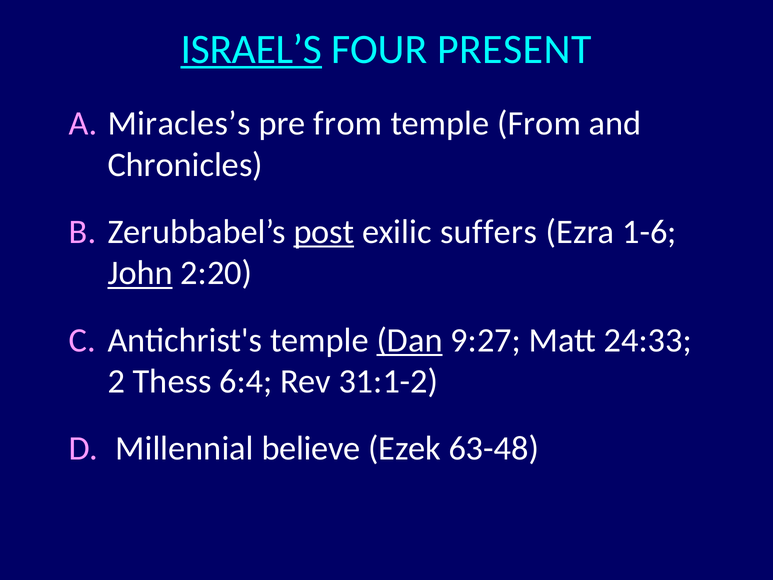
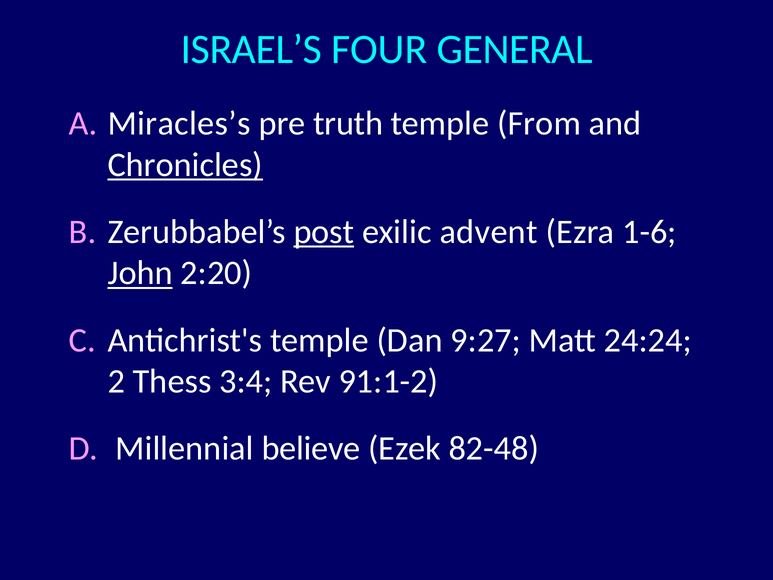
ISRAEL’S underline: present -> none
PRESENT: PRESENT -> GENERAL
pre from: from -> truth
Chronicles underline: none -> present
suffers: suffers -> advent
Dan underline: present -> none
24:33: 24:33 -> 24:24
6:4: 6:4 -> 3:4
31:1-2: 31:1-2 -> 91:1-2
63-48: 63-48 -> 82-48
